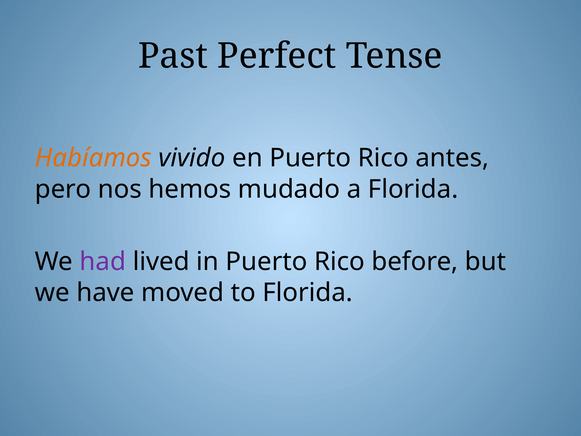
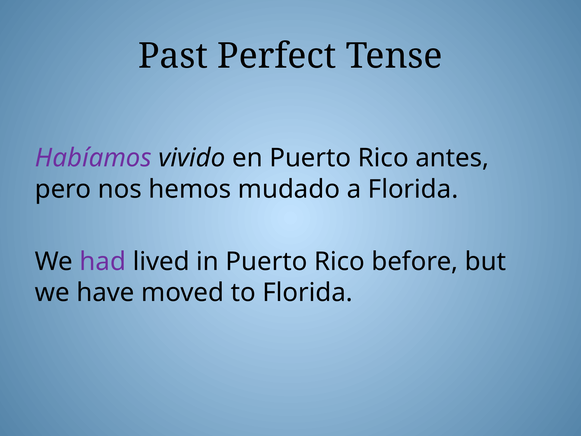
Habíamos colour: orange -> purple
